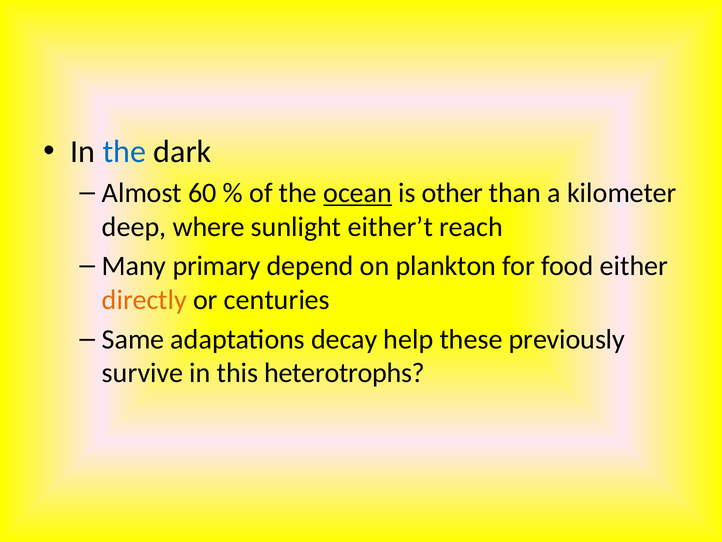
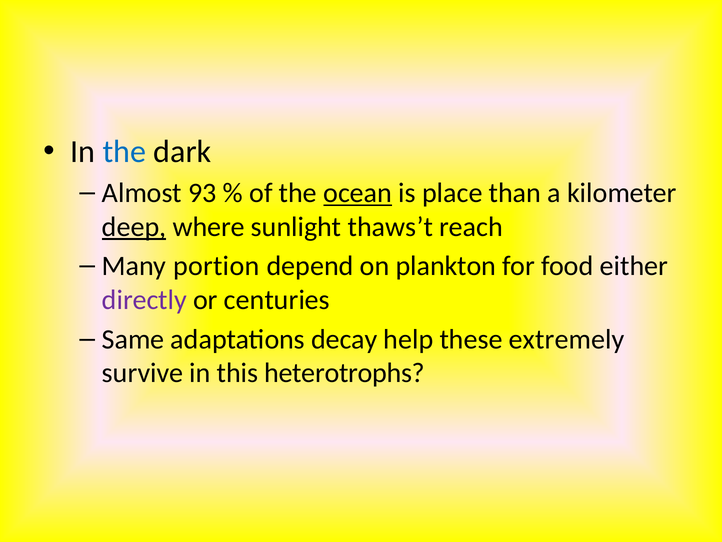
60: 60 -> 93
other: other -> place
deep underline: none -> present
either’t: either’t -> thaws’t
primary: primary -> portion
directly colour: orange -> purple
previously: previously -> extremely
